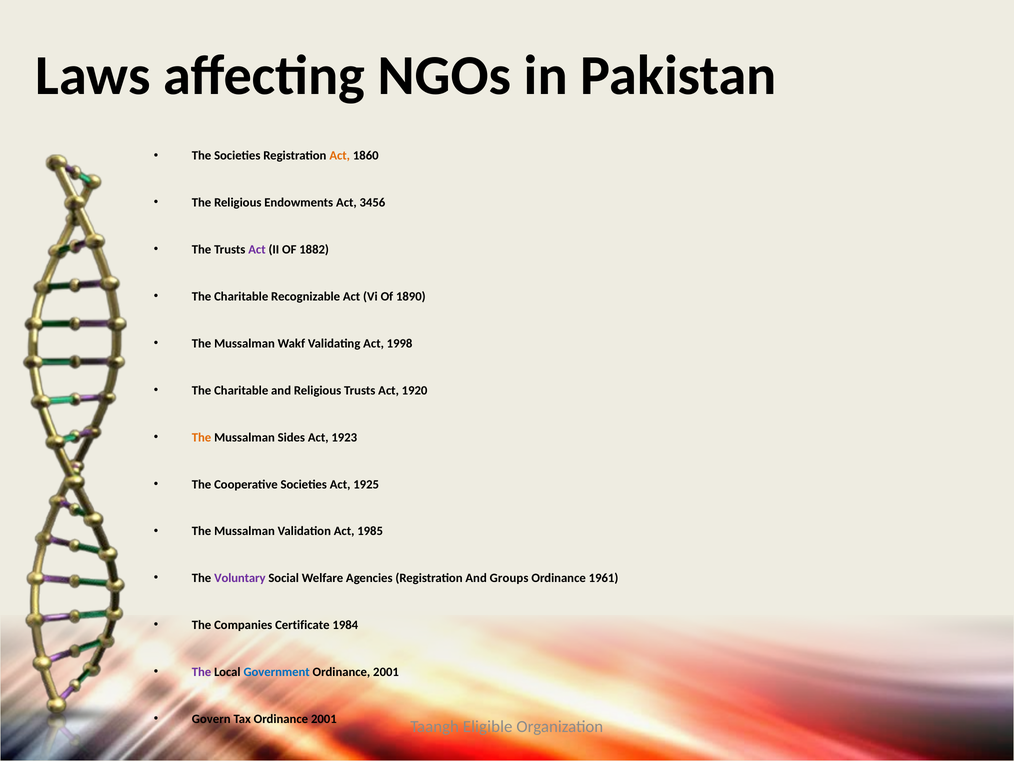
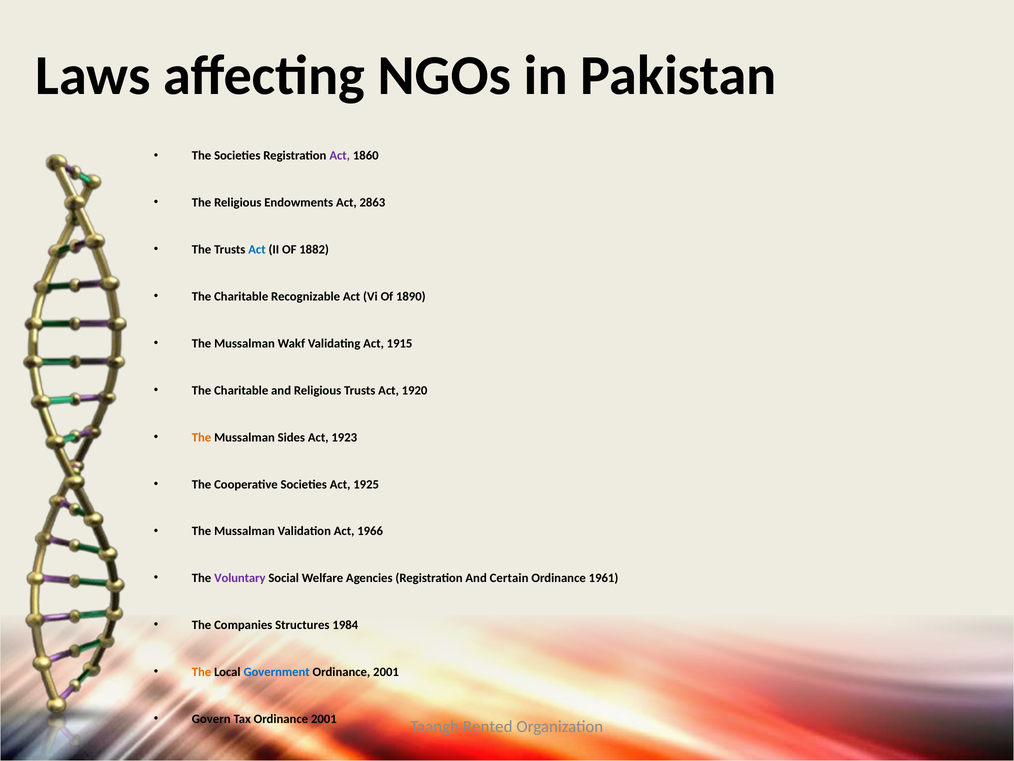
Act at (340, 156) colour: orange -> purple
3456: 3456 -> 2863
Act at (257, 249) colour: purple -> blue
1998: 1998 -> 1915
1985: 1985 -> 1966
Groups: Groups -> Certain
Certificate: Certificate -> Structures
The at (202, 672) colour: purple -> orange
Eligible: Eligible -> Rented
